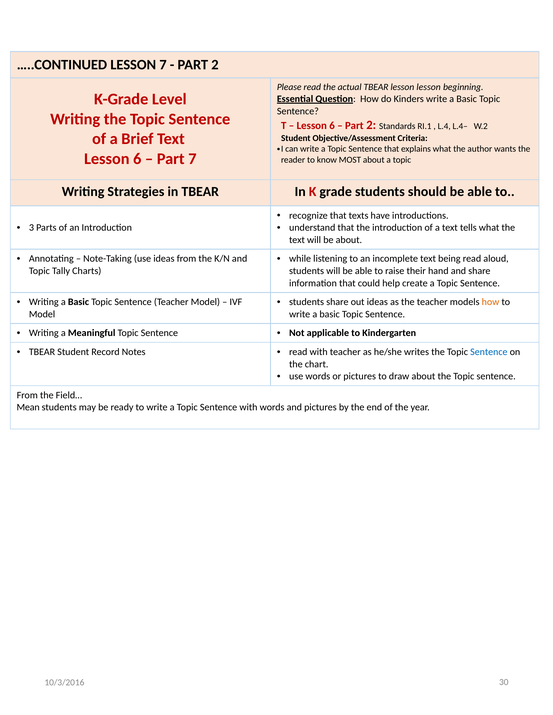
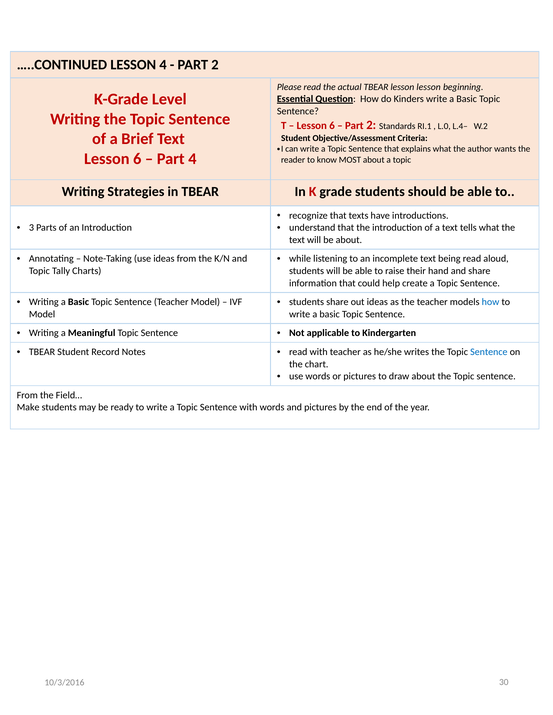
LESSON 7: 7 -> 4
L.4: L.4 -> L.0
Part 7: 7 -> 4
how at (491, 302) colour: orange -> blue
Mean: Mean -> Make
